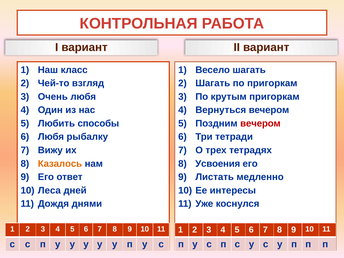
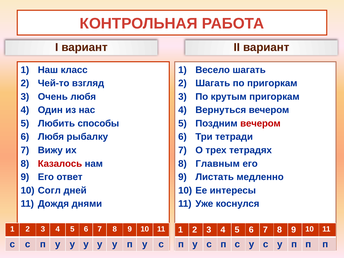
Казалось colour: orange -> red
Усвоения: Усвоения -> Главным
Леса: Леса -> Согл
